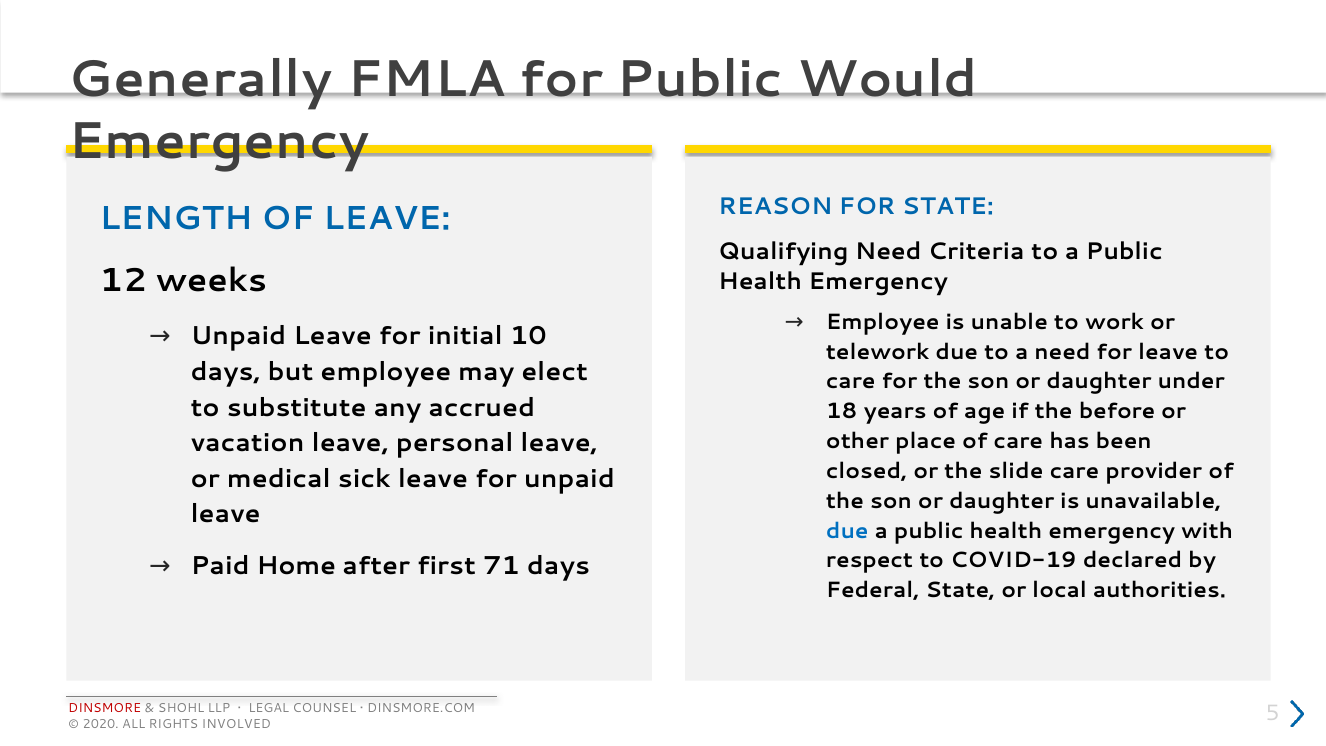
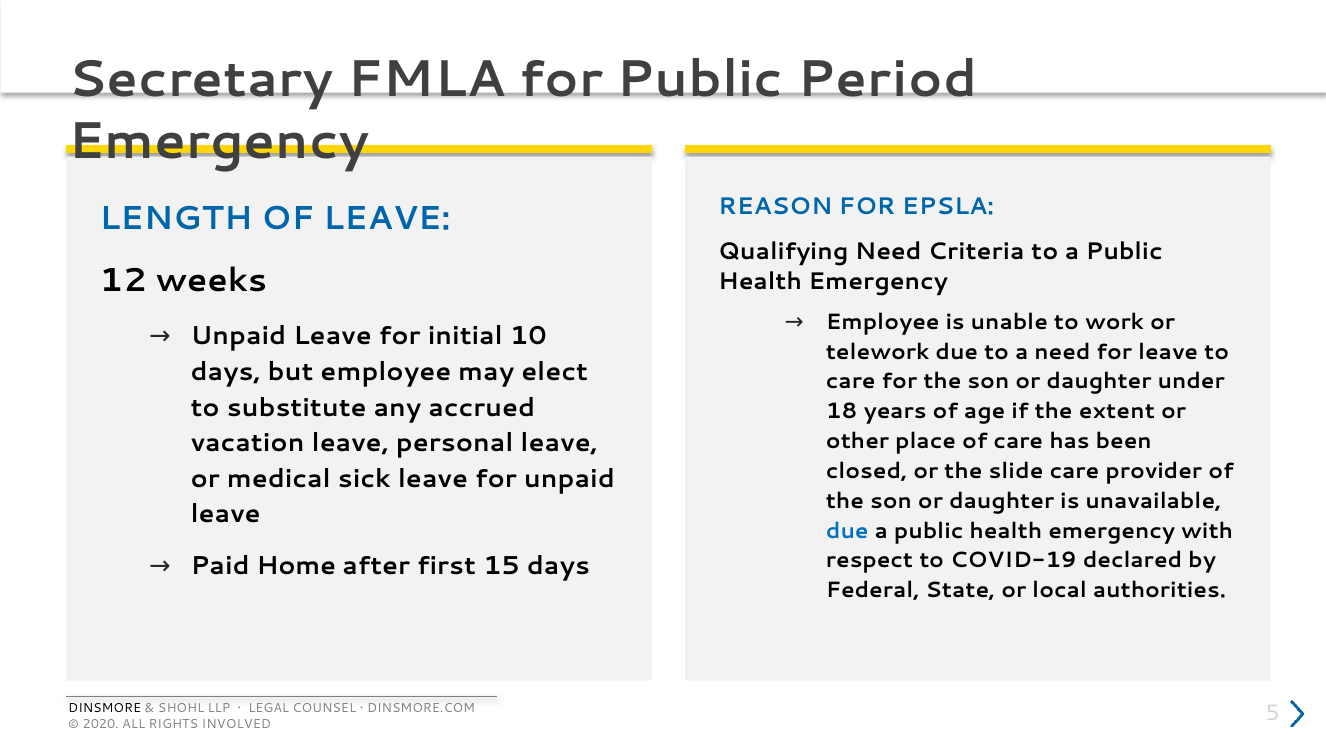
Generally: Generally -> Secretary
Would: Would -> Period
FOR STATE: STATE -> EPSLA
before: before -> extent
71: 71 -> 15
DINSMORE colour: red -> black
